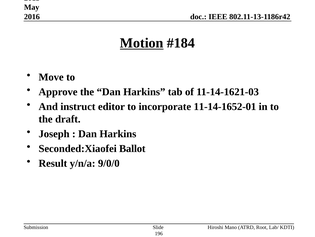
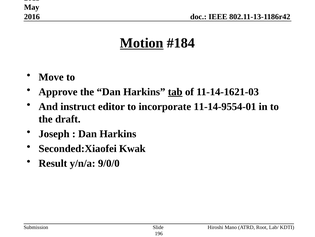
tab underline: none -> present
11-14-1652-01: 11-14-1652-01 -> 11-14-9554-01
Ballot: Ballot -> Kwak
